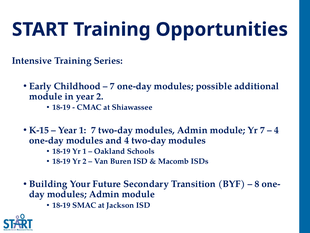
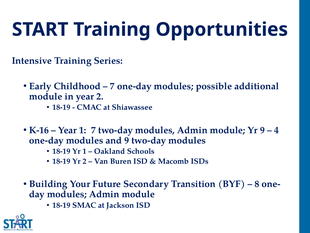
K-15: K-15 -> K-16
Yr 7: 7 -> 9
and 4: 4 -> 9
